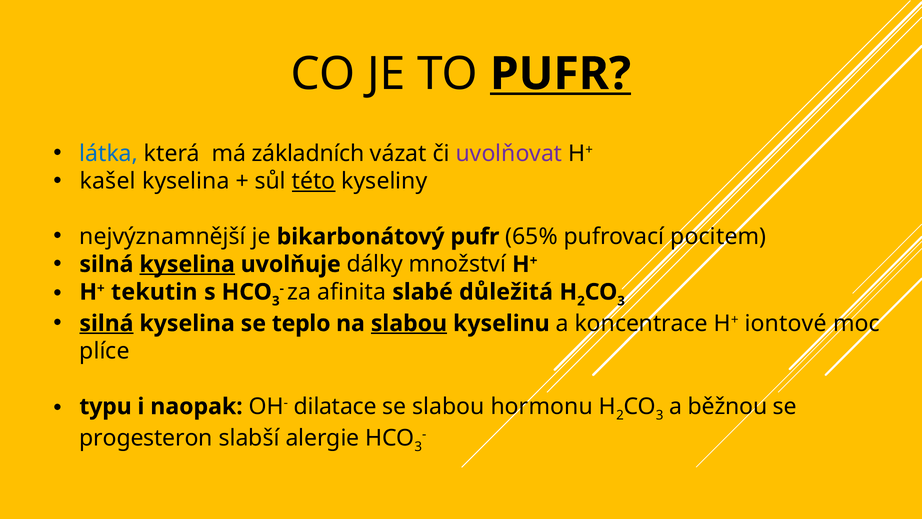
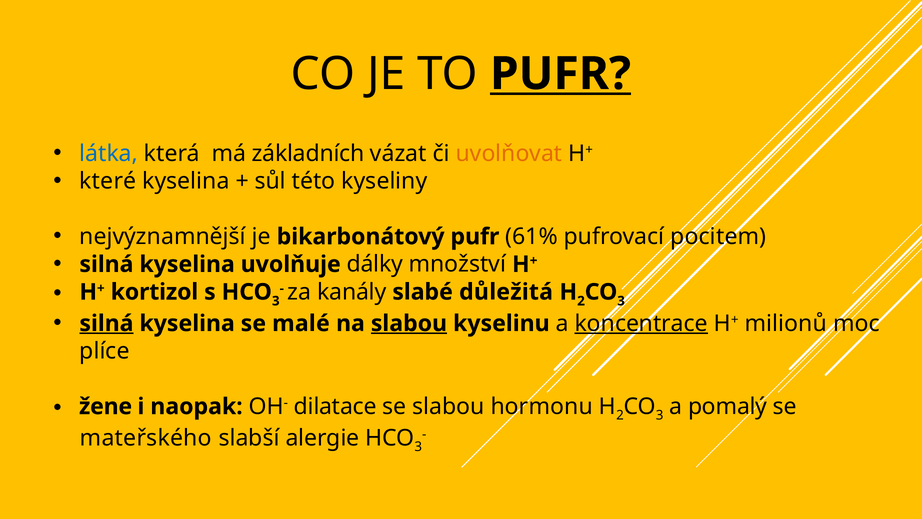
uvolňovat colour: purple -> orange
kašel: kašel -> které
této underline: present -> none
65%: 65% -> 61%
kyselina at (187, 264) underline: present -> none
tekutin: tekutin -> kortizol
afinita: afinita -> kanály
teplo: teplo -> malé
koncentrace underline: none -> present
iontové: iontové -> milionů
typu: typu -> žene
běžnou: běžnou -> pomalý
progesteron: progesteron -> mateřského
